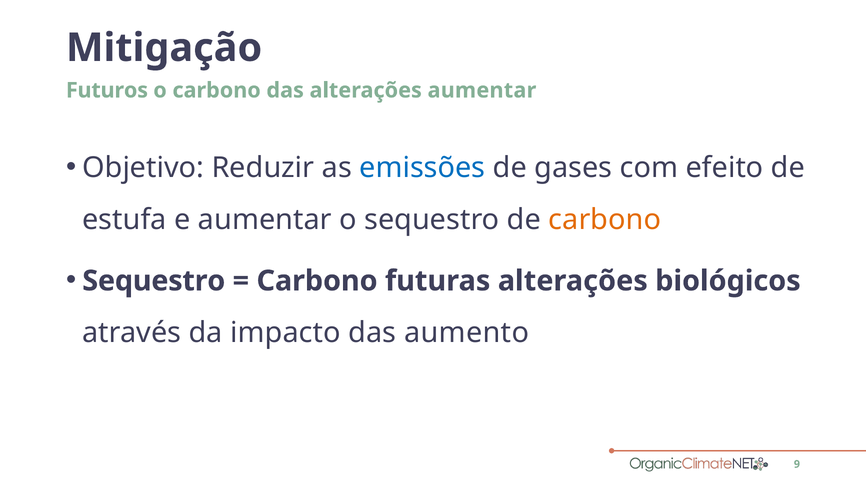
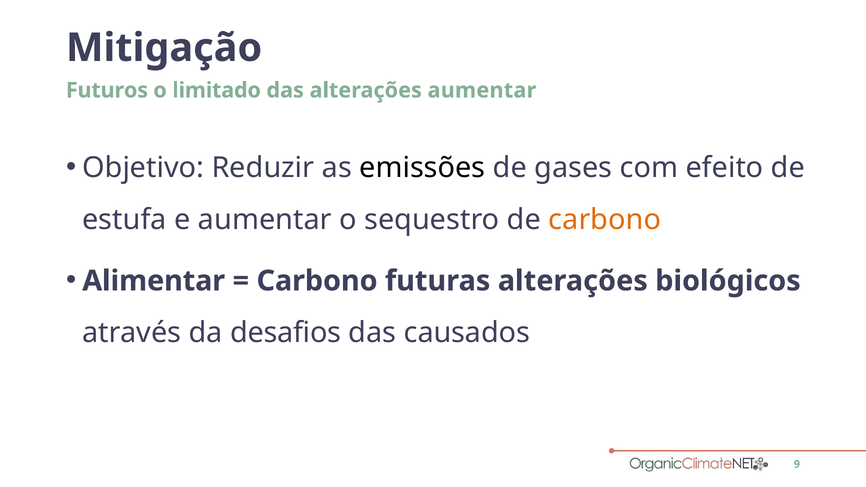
o carbono: carbono -> limitado
emissões colour: blue -> black
Sequestro at (154, 281): Sequestro -> Alimentar
impacto: impacto -> desafios
aumento: aumento -> causados
